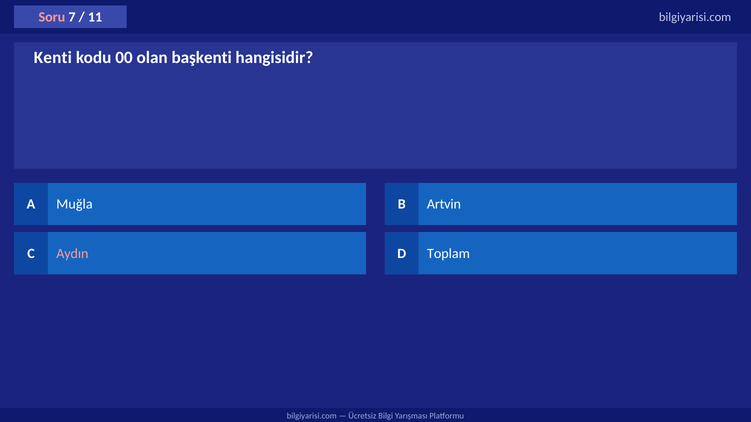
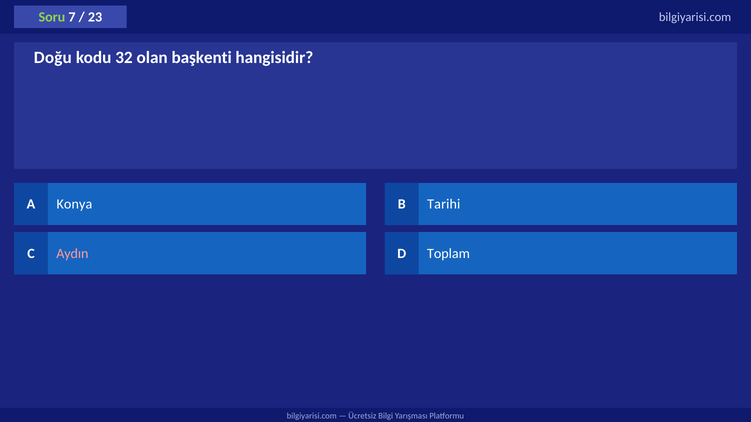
Soru colour: pink -> light green
11: 11 -> 23
Kenti: Kenti -> Doğu
00: 00 -> 32
Muğla: Muğla -> Konya
Artvin: Artvin -> Tarihi
